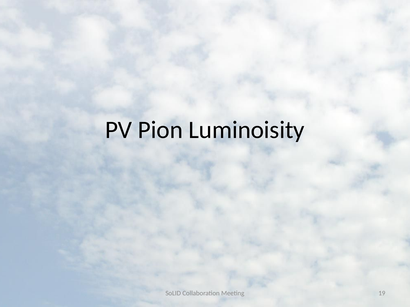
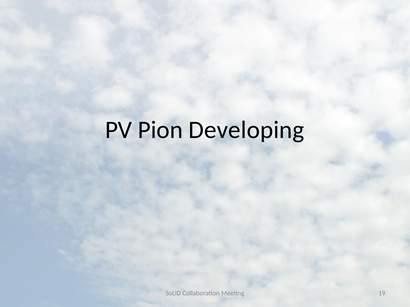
Luminoisity: Luminoisity -> Developing
